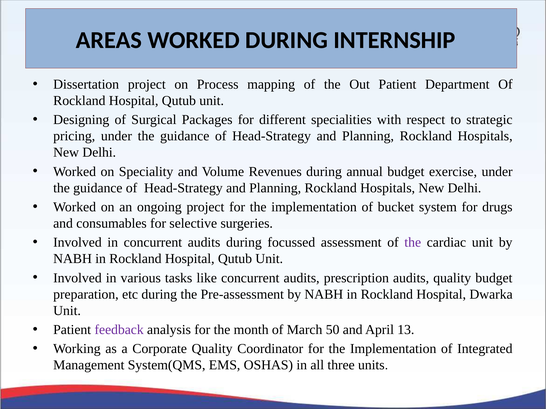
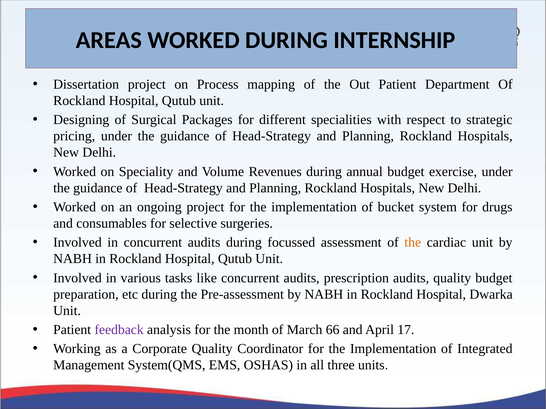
the at (413, 243) colour: purple -> orange
50: 50 -> 66
13: 13 -> 17
